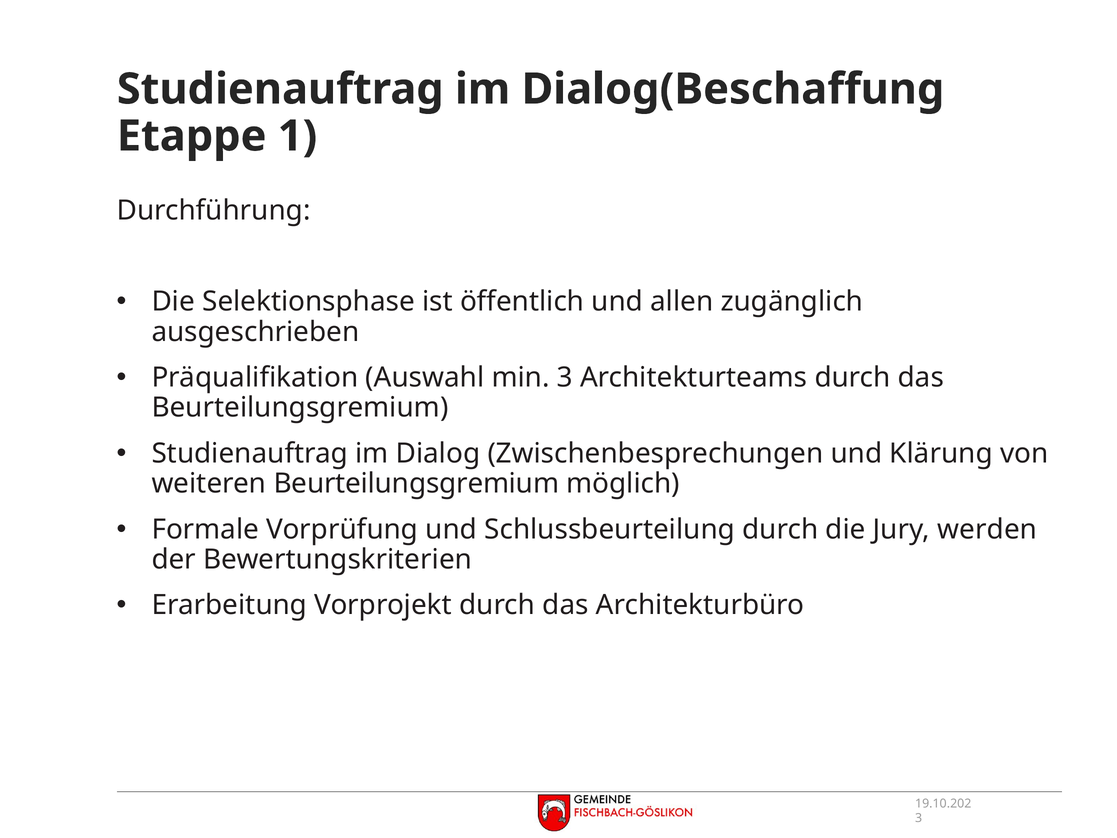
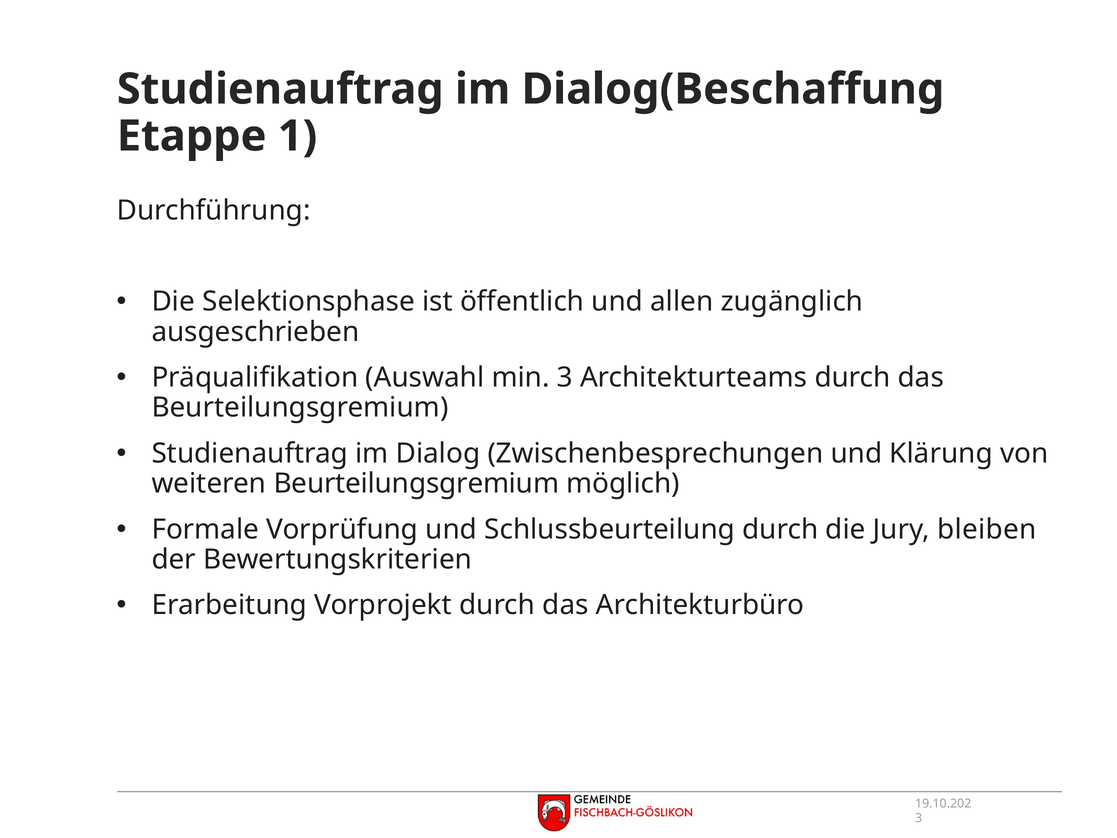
werden: werden -> bleiben
